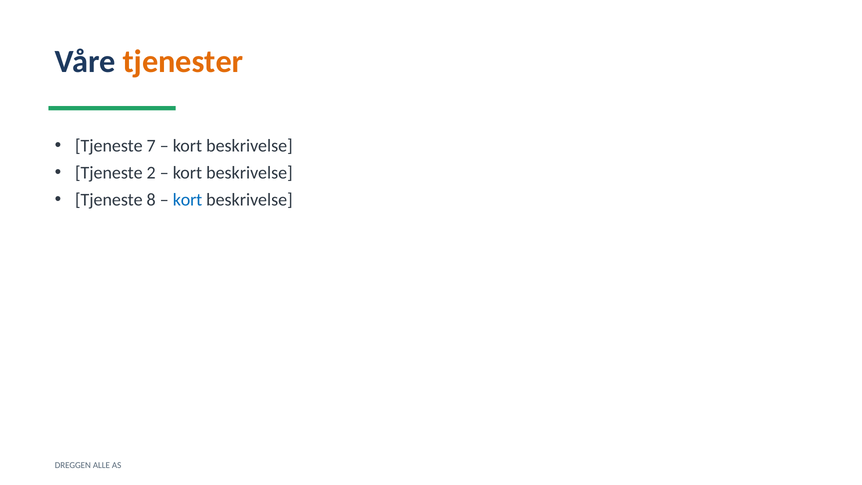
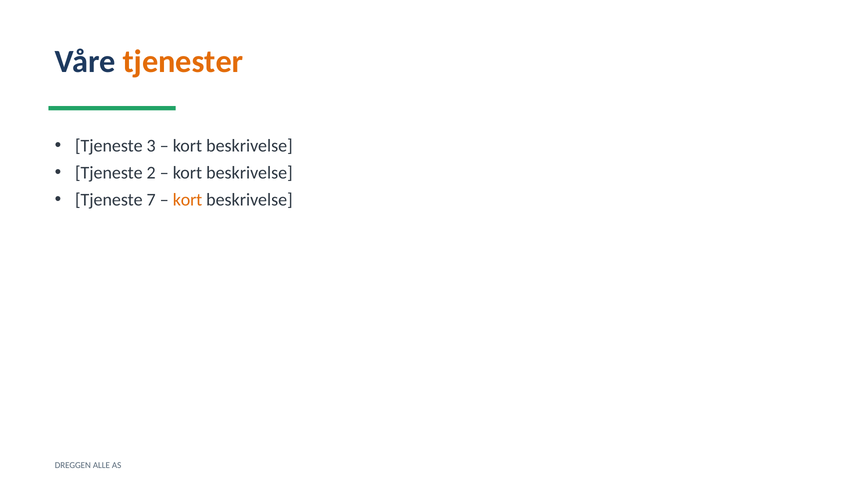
7: 7 -> 3
8: 8 -> 7
kort at (188, 200) colour: blue -> orange
